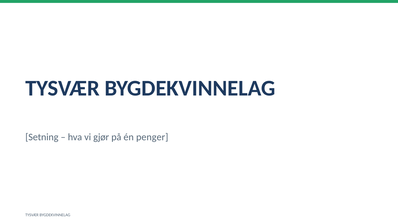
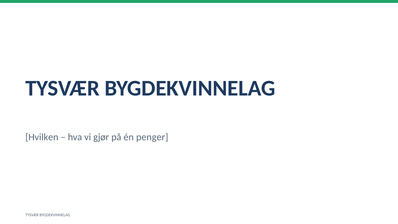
Setning: Setning -> Hvilken
